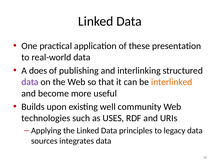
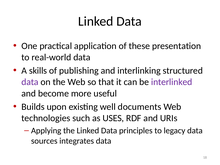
does: does -> skills
interlinked colour: orange -> purple
community: community -> documents
